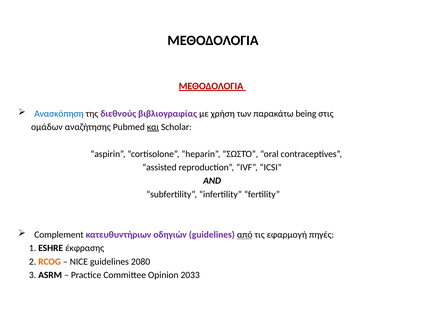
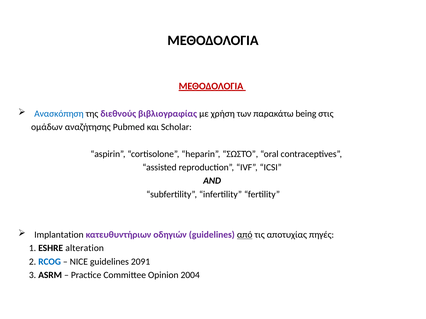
και underline: present -> none
Complement: Complement -> Implantation
εφαρμογή: εφαρμογή -> αποτυχίας
έκφρασης: έκφρασης -> alteration
RCOG colour: orange -> blue
2080: 2080 -> 2091
2033: 2033 -> 2004
